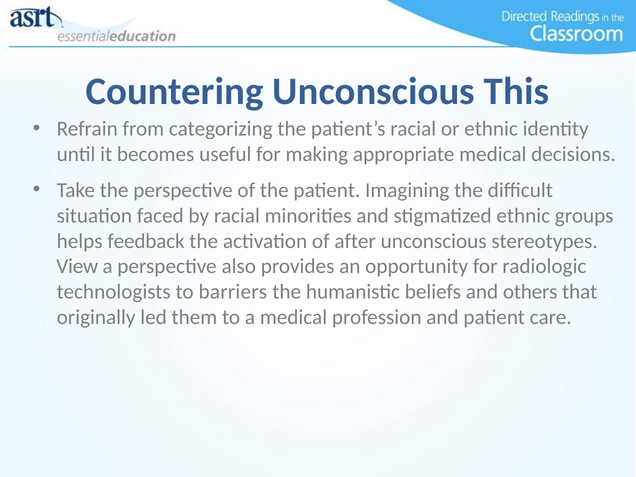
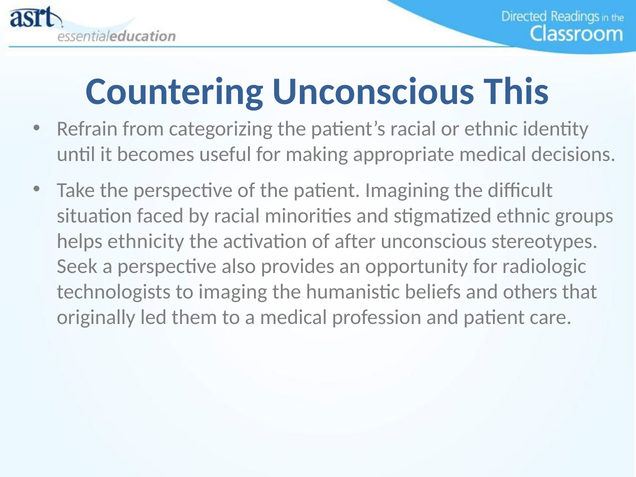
feedback: feedback -> ethnicity
View: View -> Seek
barriers: barriers -> imaging
